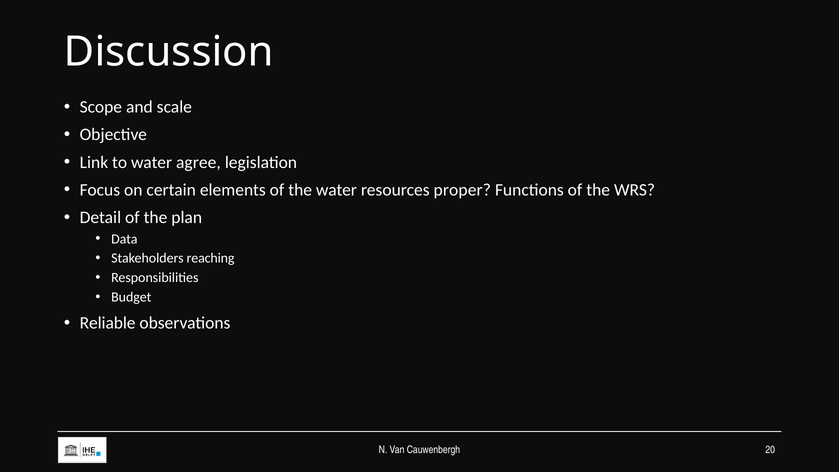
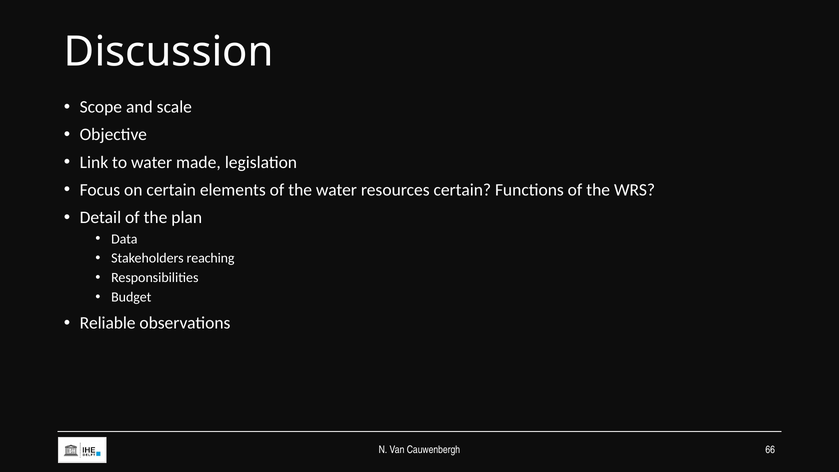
agree: agree -> made
resources proper: proper -> certain
20: 20 -> 66
